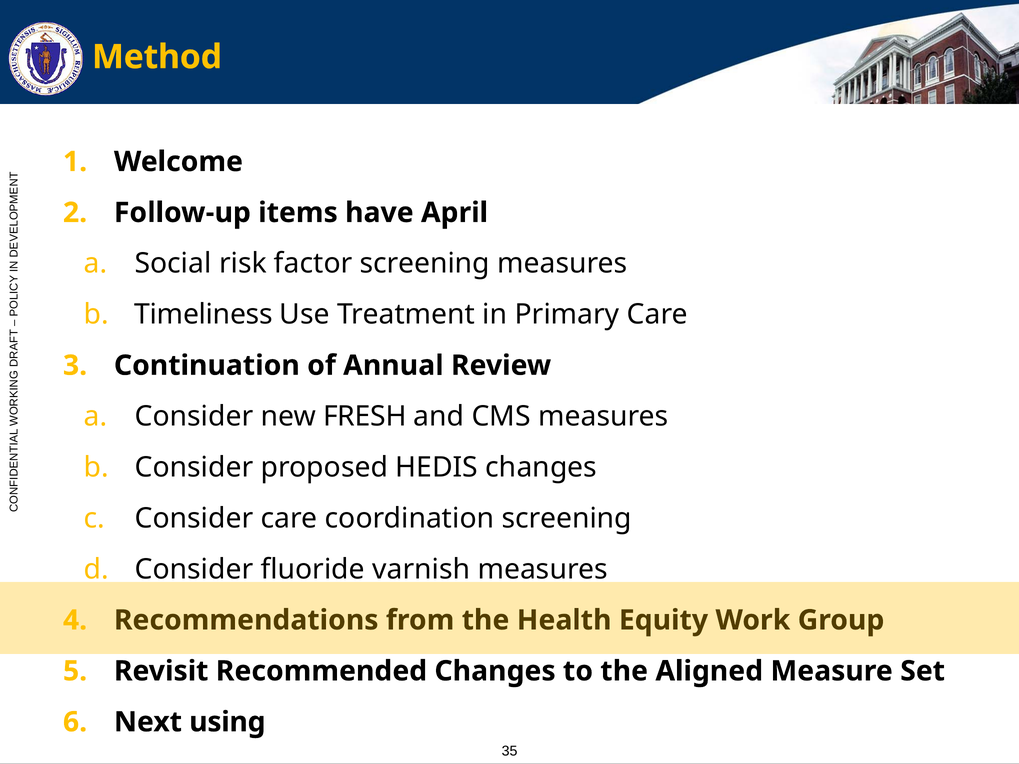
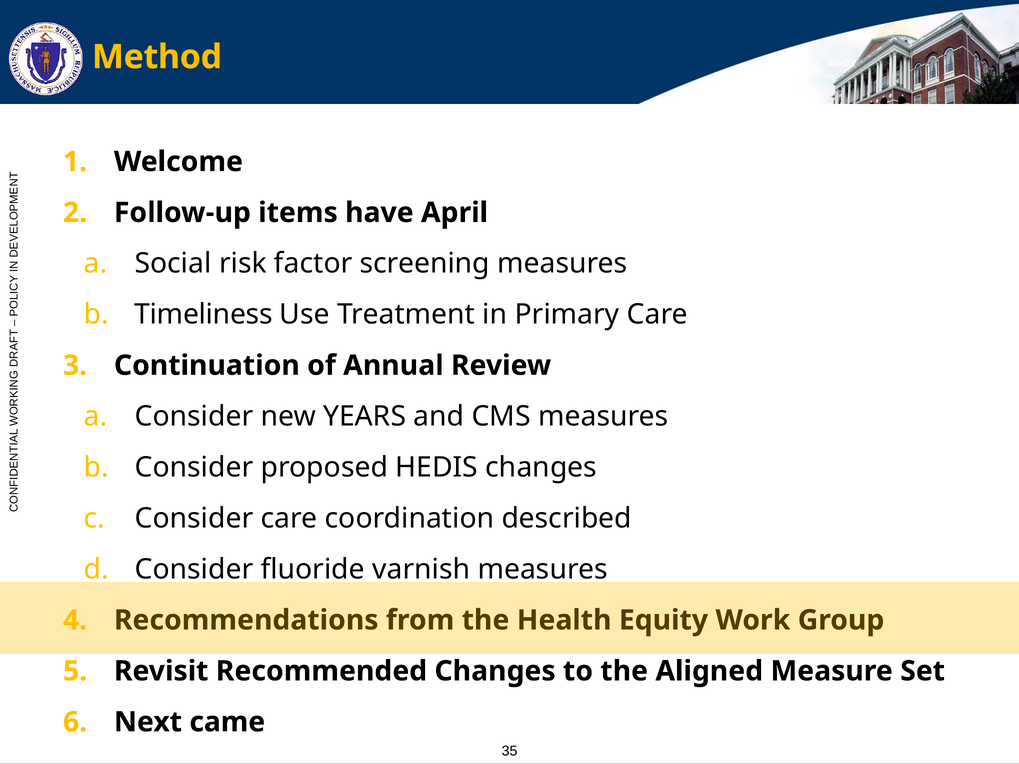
FRESH: FRESH -> YEARS
coordination screening: screening -> described
using: using -> came
